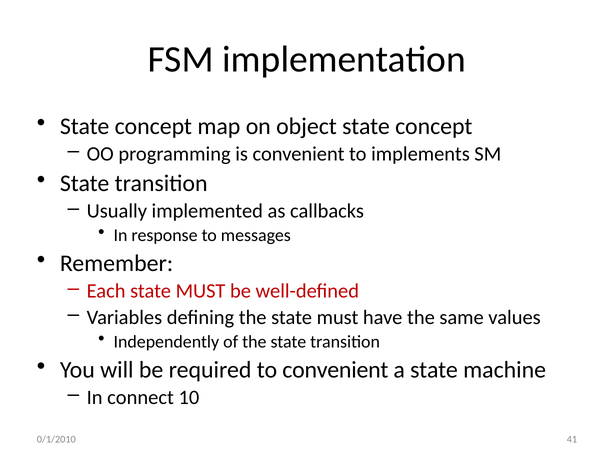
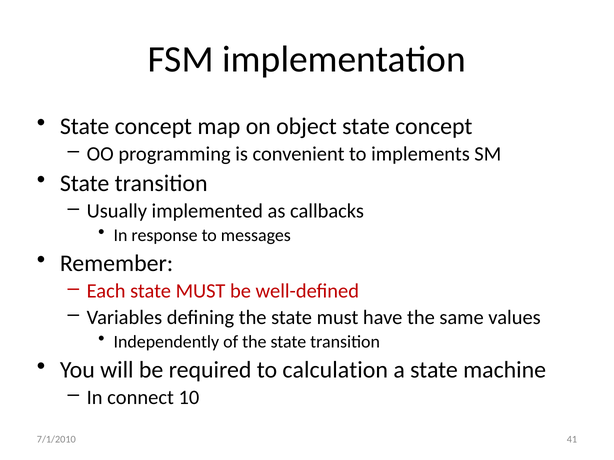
to convenient: convenient -> calculation
0/1/2010: 0/1/2010 -> 7/1/2010
